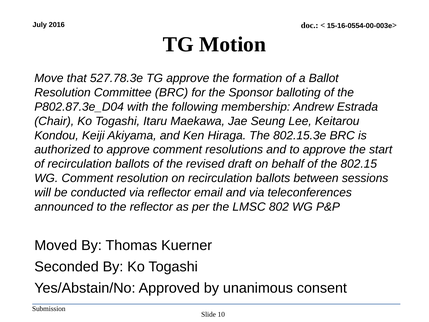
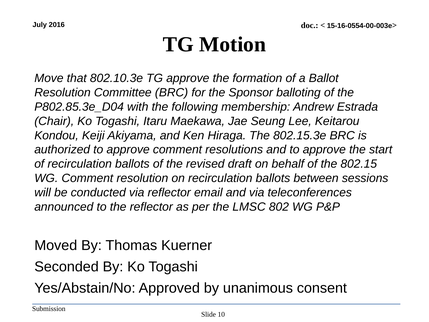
527.78.3e: 527.78.3e -> 802.10.3e
P802.87.3e_D04: P802.87.3e_D04 -> P802.85.3e_D04
